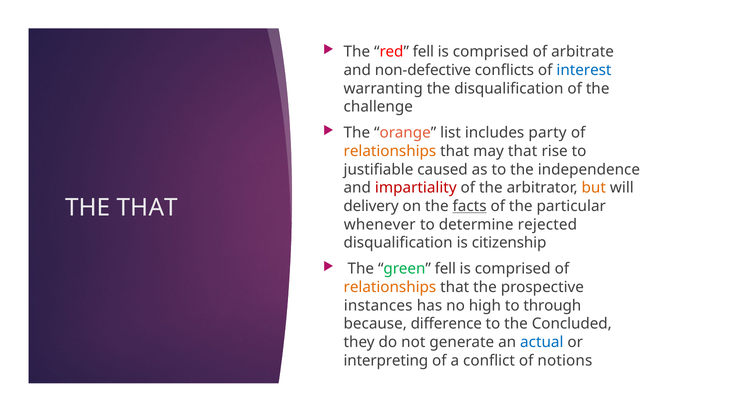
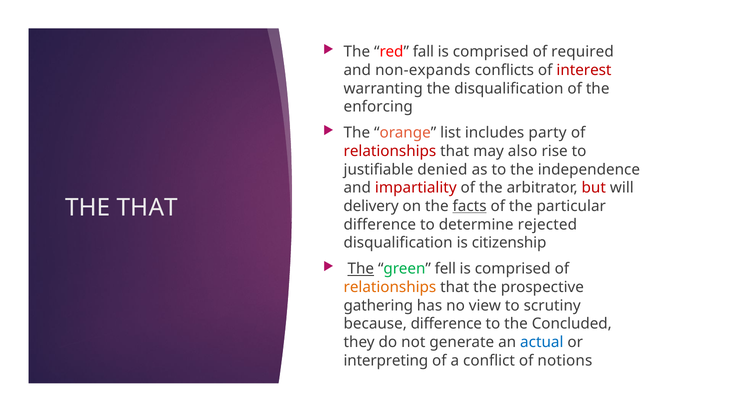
red fell: fell -> fall
arbitrate: arbitrate -> required
non-defective: non-defective -> non-expands
interest colour: blue -> red
challenge: challenge -> enforcing
relationships at (390, 151) colour: orange -> red
may that: that -> also
caused: caused -> denied
but colour: orange -> red
whenever at (380, 224): whenever -> difference
The at (361, 269) underline: none -> present
instances: instances -> gathering
high: high -> view
through: through -> scrutiny
